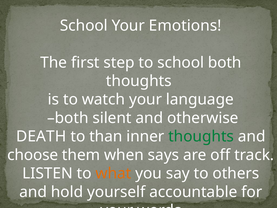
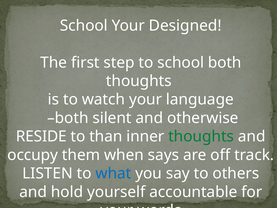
Emotions: Emotions -> Designed
DEATH: DEATH -> RESIDE
choose: choose -> occupy
what colour: orange -> blue
